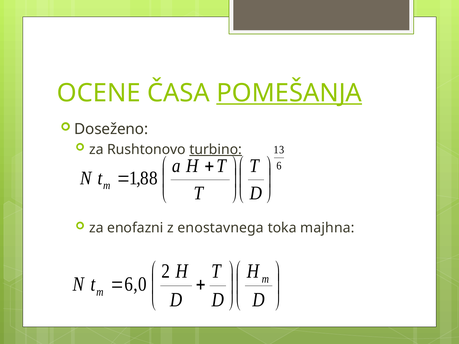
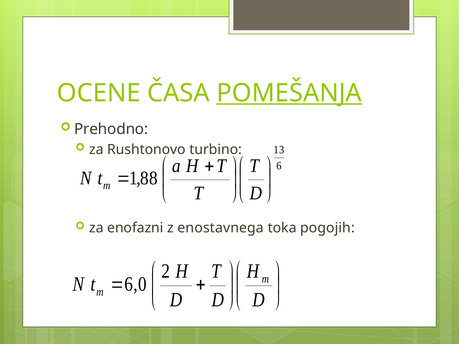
Doseženo: Doseženo -> Prehodno
turbino underline: present -> none
majhna: majhna -> pogojih
